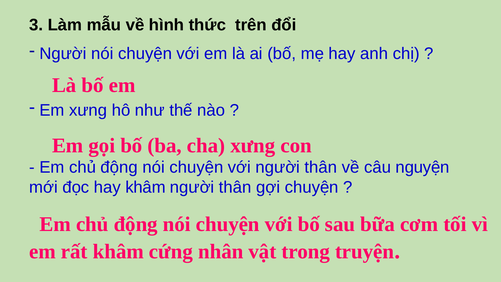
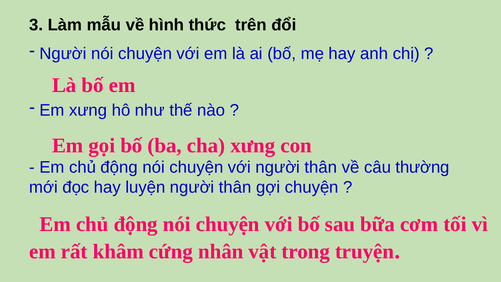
nguyện: nguyện -> thường
hay khâm: khâm -> luyện
